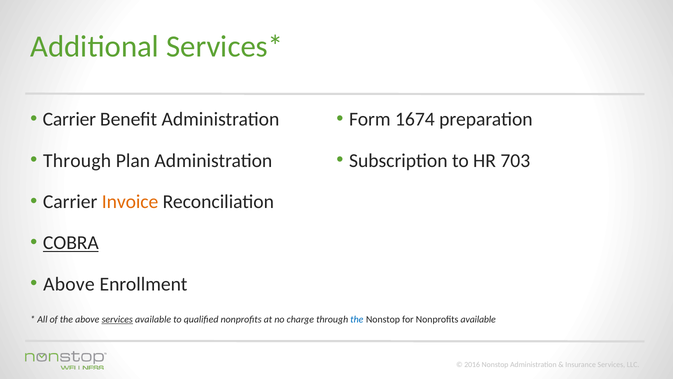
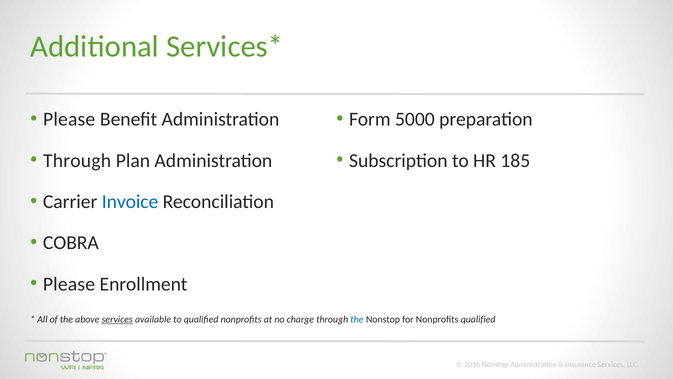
Carrier at (69, 119): Carrier -> Please
1674: 1674 -> 5000
703: 703 -> 185
Invoice colour: orange -> blue
COBRA underline: present -> none
Above at (69, 284): Above -> Please
Nonprofits available: available -> qualified
